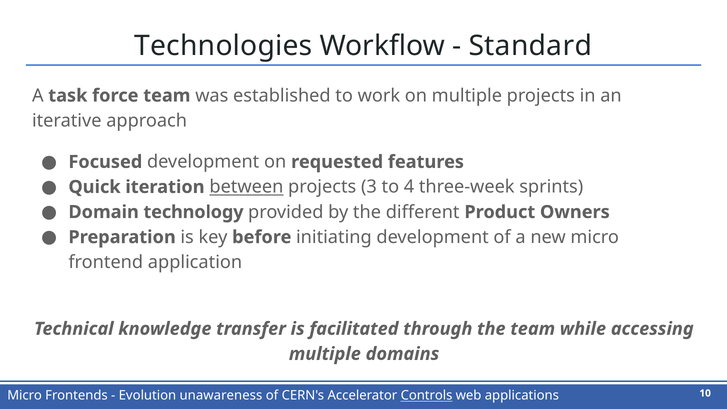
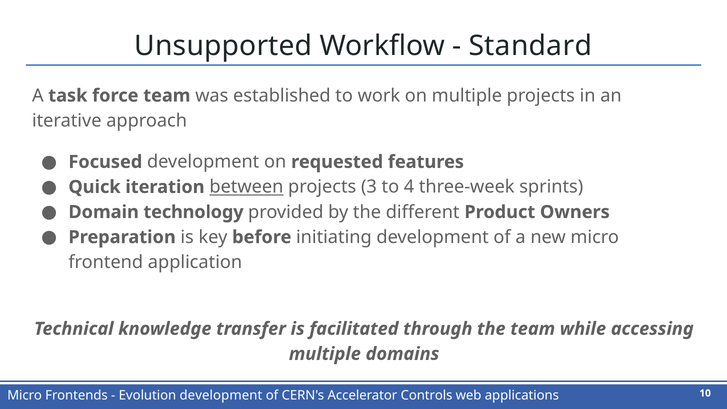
Technologies: Technologies -> Unsupported
Evolution unawareness: unawareness -> development
Controls underline: present -> none
